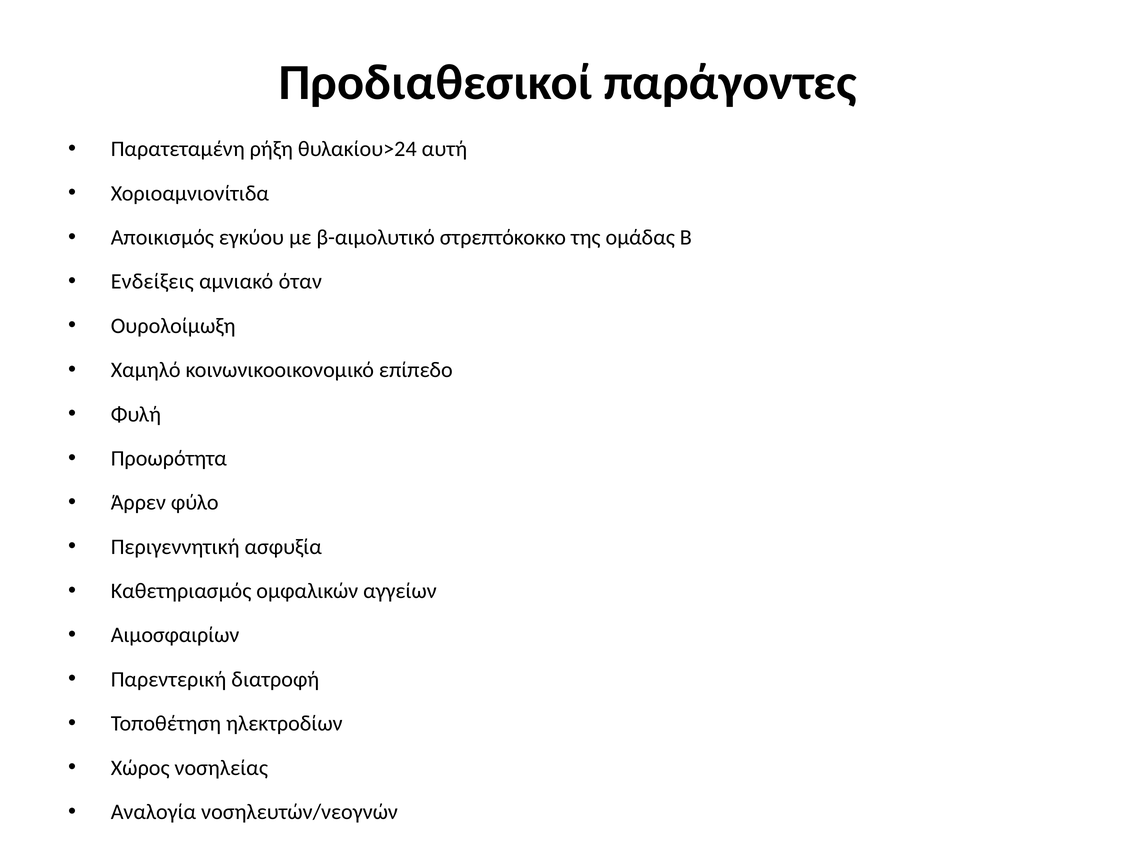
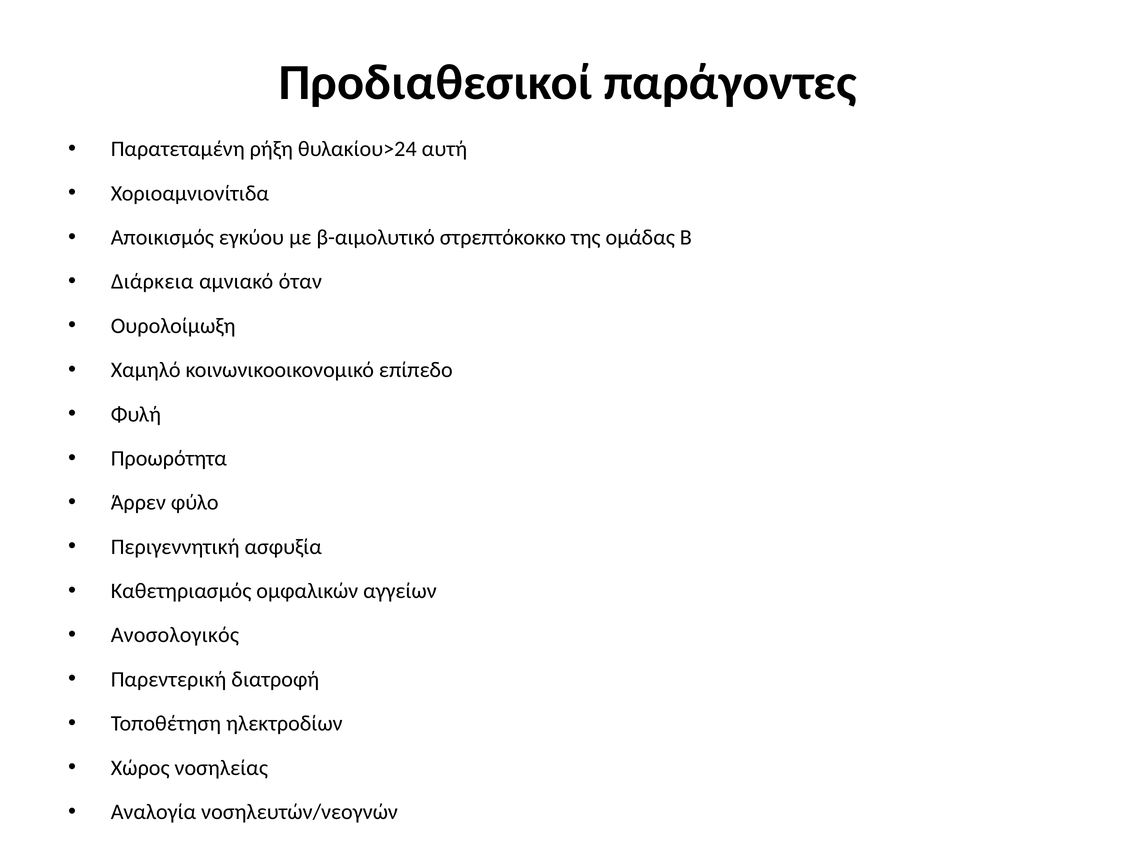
Ενδείξεις: Ενδείξεις -> Διάρκεια
Αιμοσφαιρίων: Αιμοσφαιρίων -> Ανοσολογικός
